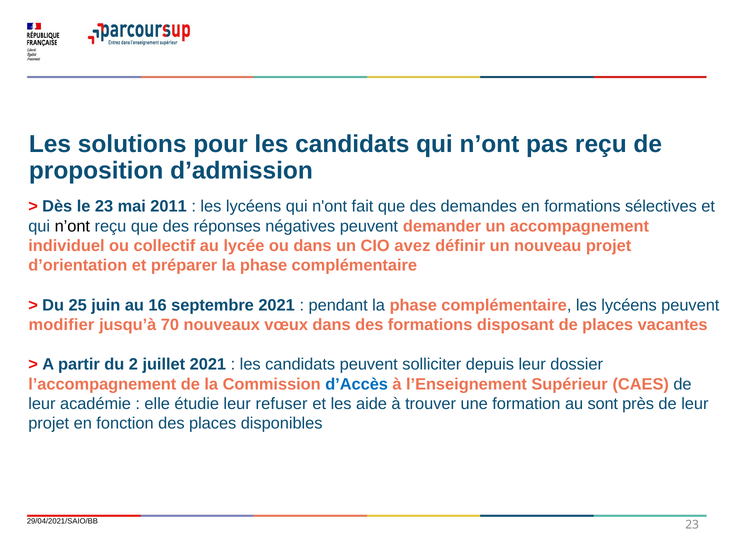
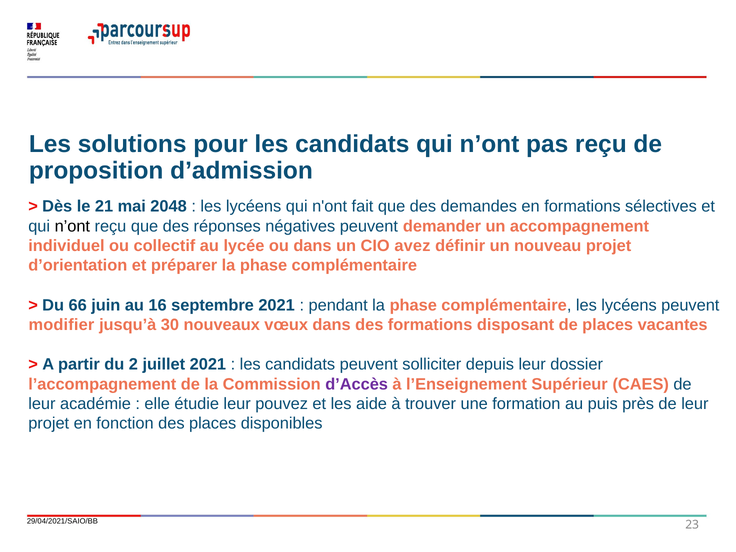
le 23: 23 -> 21
2011: 2011 -> 2048
25: 25 -> 66
70: 70 -> 30
d’Accès colour: blue -> purple
refuser: refuser -> pouvez
sont: sont -> puis
